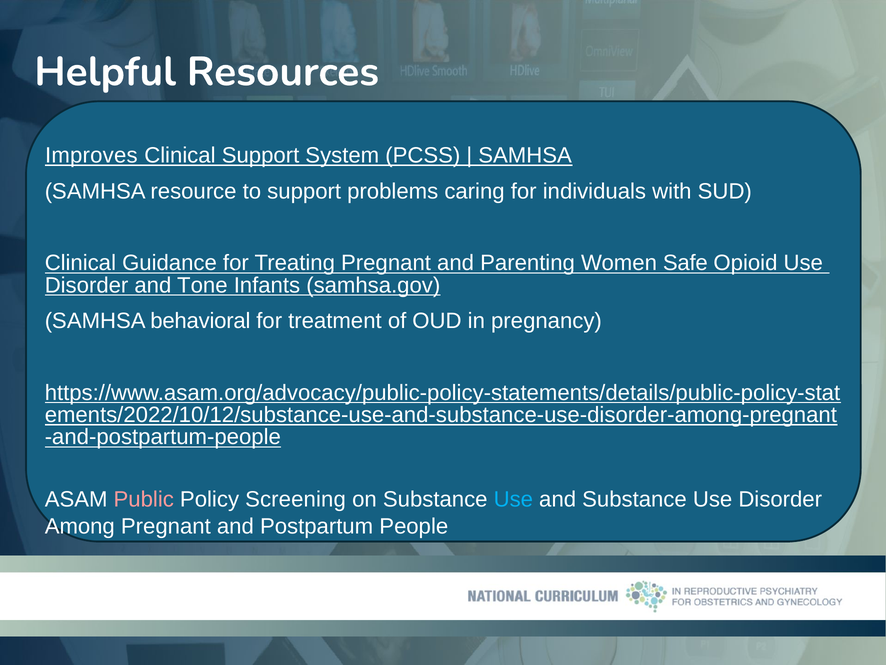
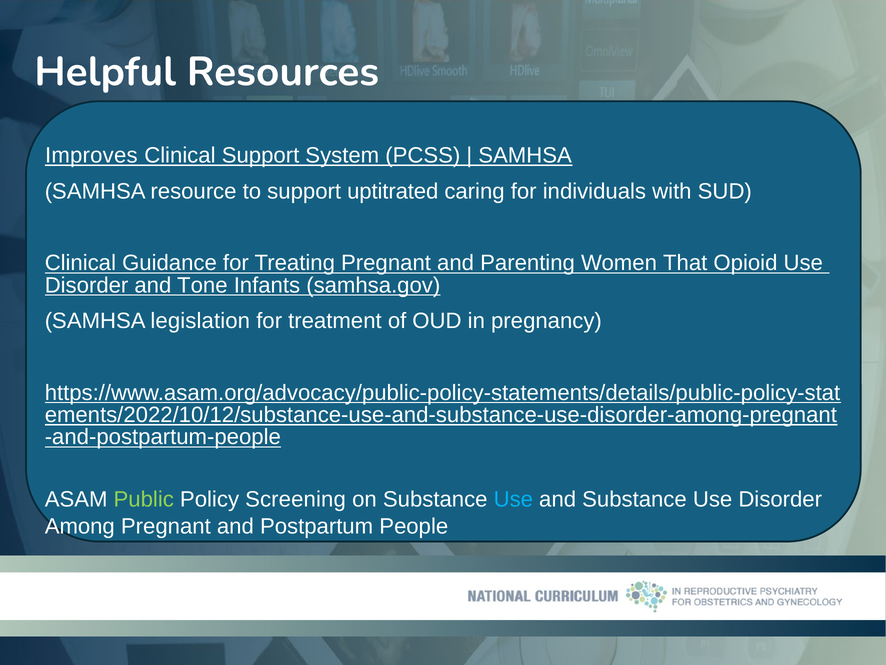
problems: problems -> uptitrated
Safe: Safe -> That
behavioral: behavioral -> legislation
Public colour: pink -> light green
